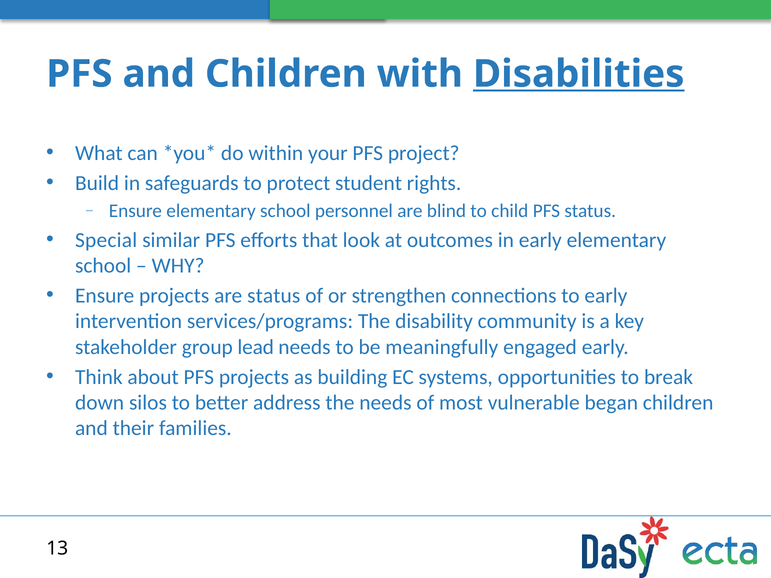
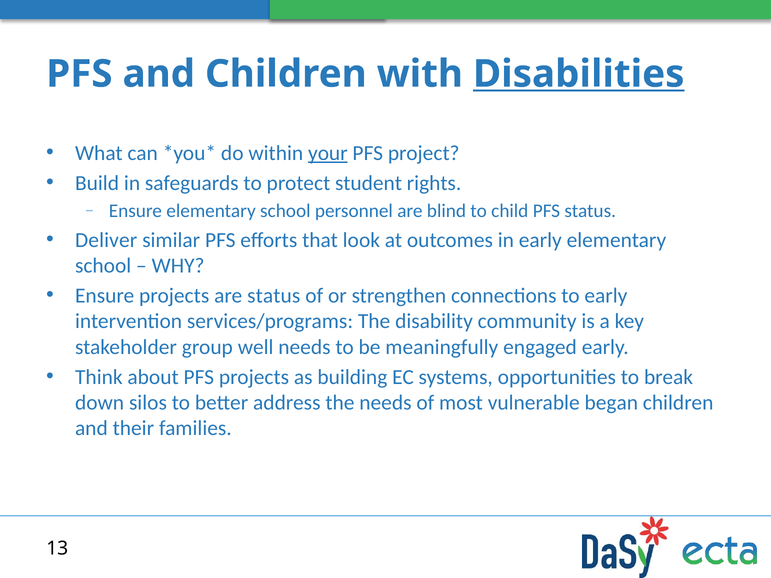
your underline: none -> present
Special: Special -> Deliver
lead: lead -> well
